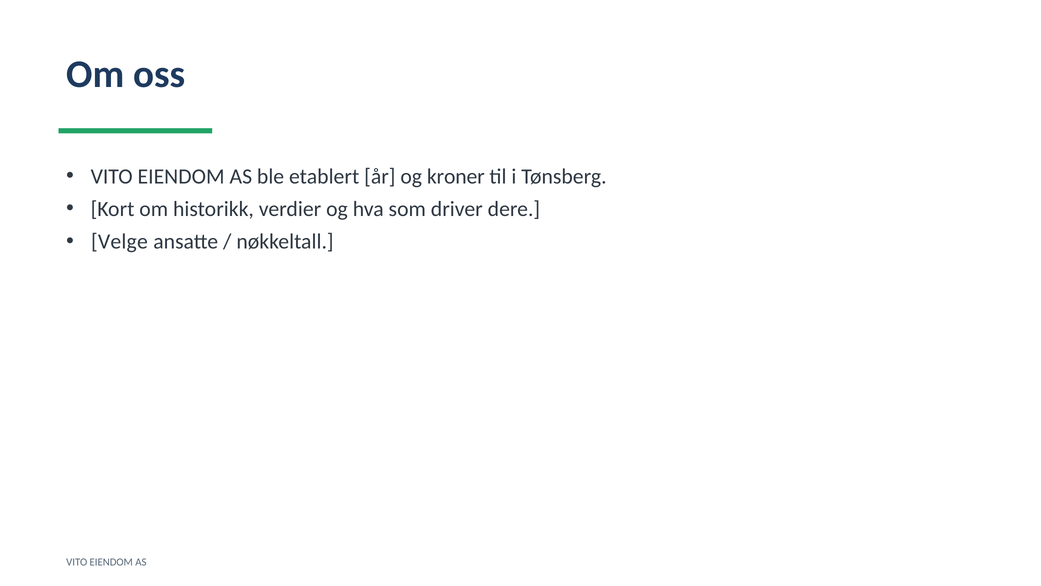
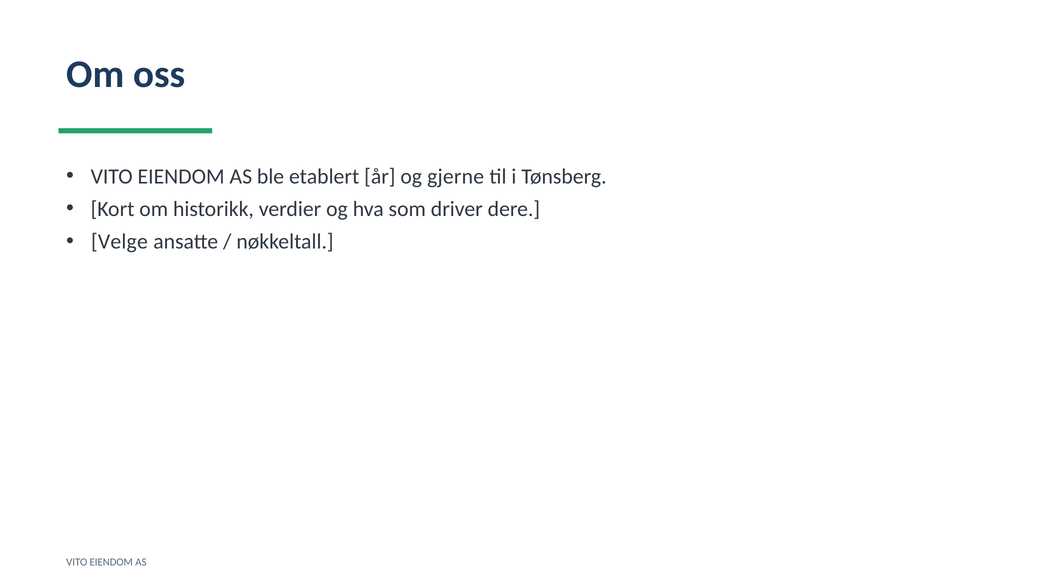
kroner: kroner -> gjerne
